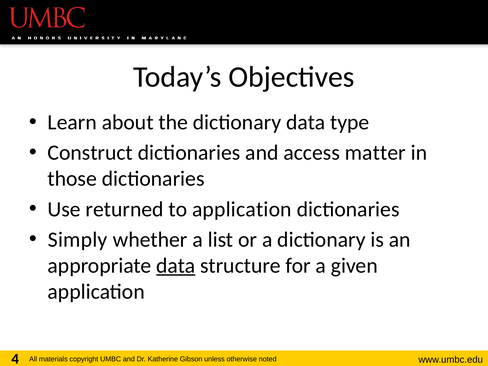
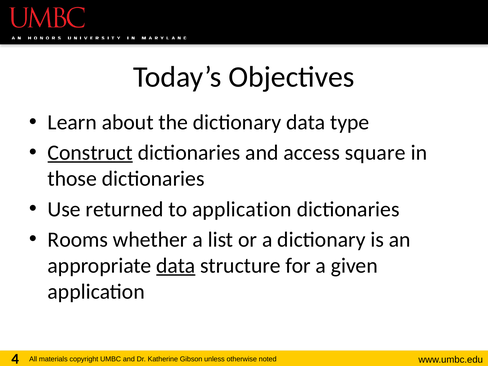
Construct underline: none -> present
matter: matter -> square
Simply: Simply -> Rooms
